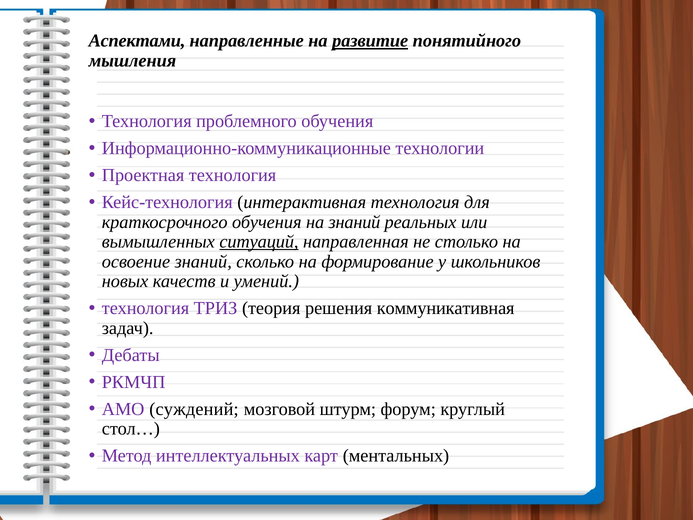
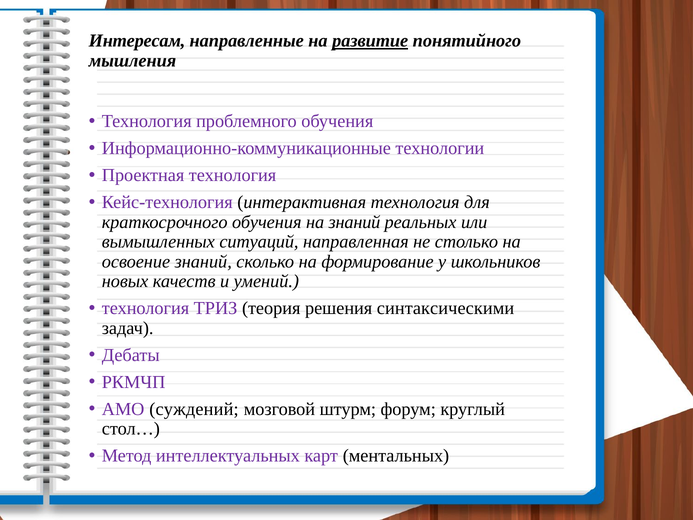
Аспектами: Аспектами -> Интересам
ситуаций underline: present -> none
коммуникативная: коммуникативная -> синтаксическими
